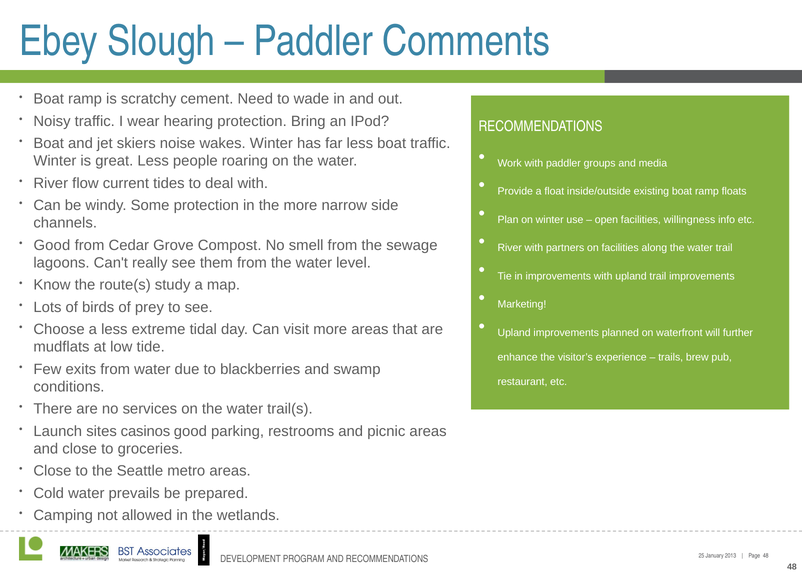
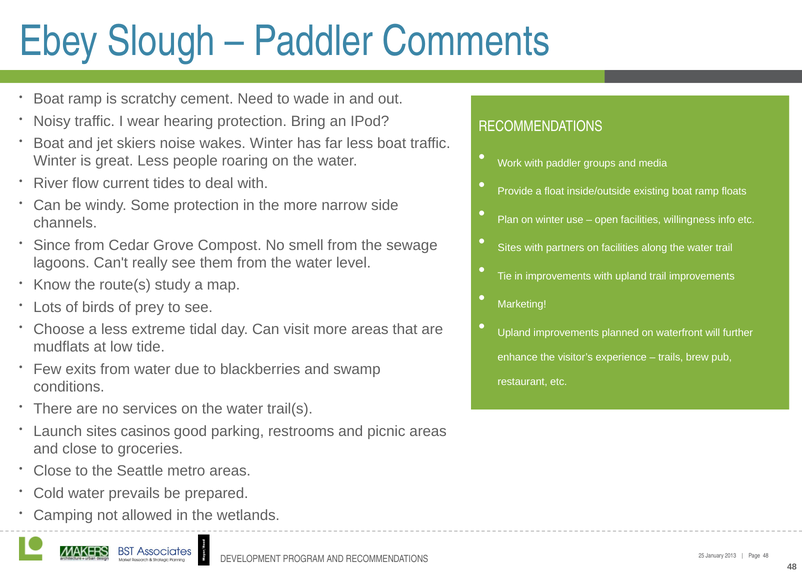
River at (510, 248): River -> Sites
Good at (52, 245): Good -> Since
